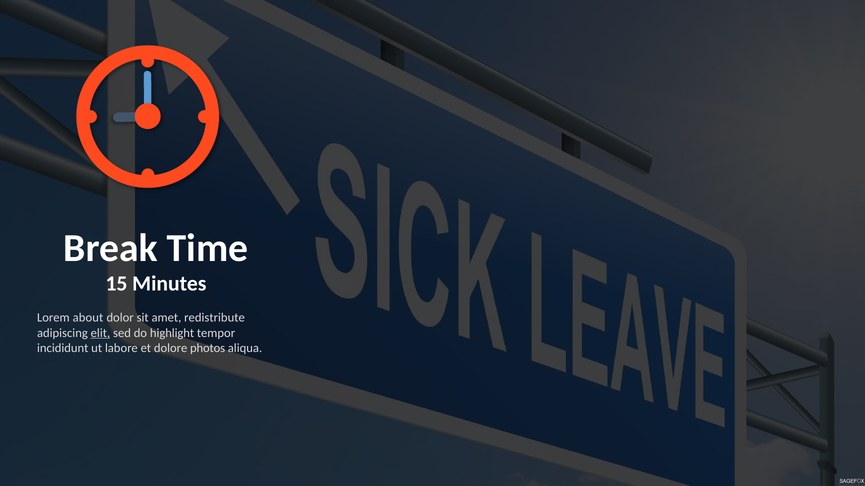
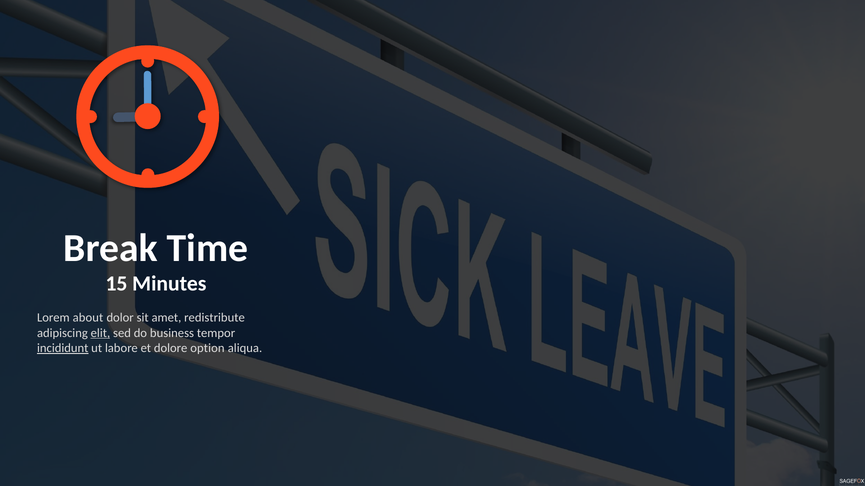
highlight: highlight -> business
incididunt underline: none -> present
photos: photos -> option
